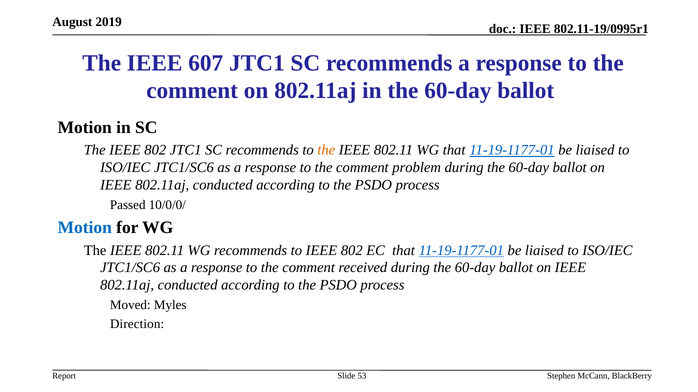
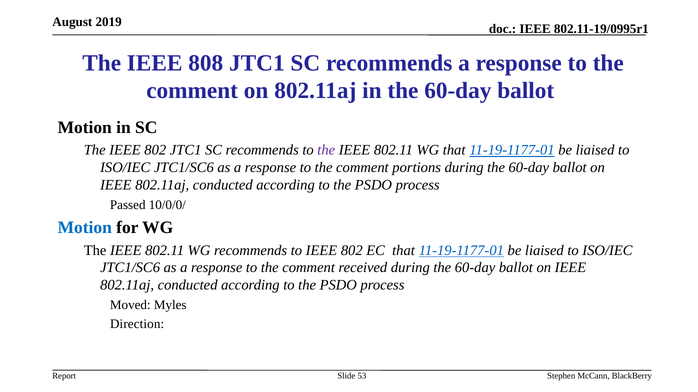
607: 607 -> 808
the at (326, 150) colour: orange -> purple
problem: problem -> portions
